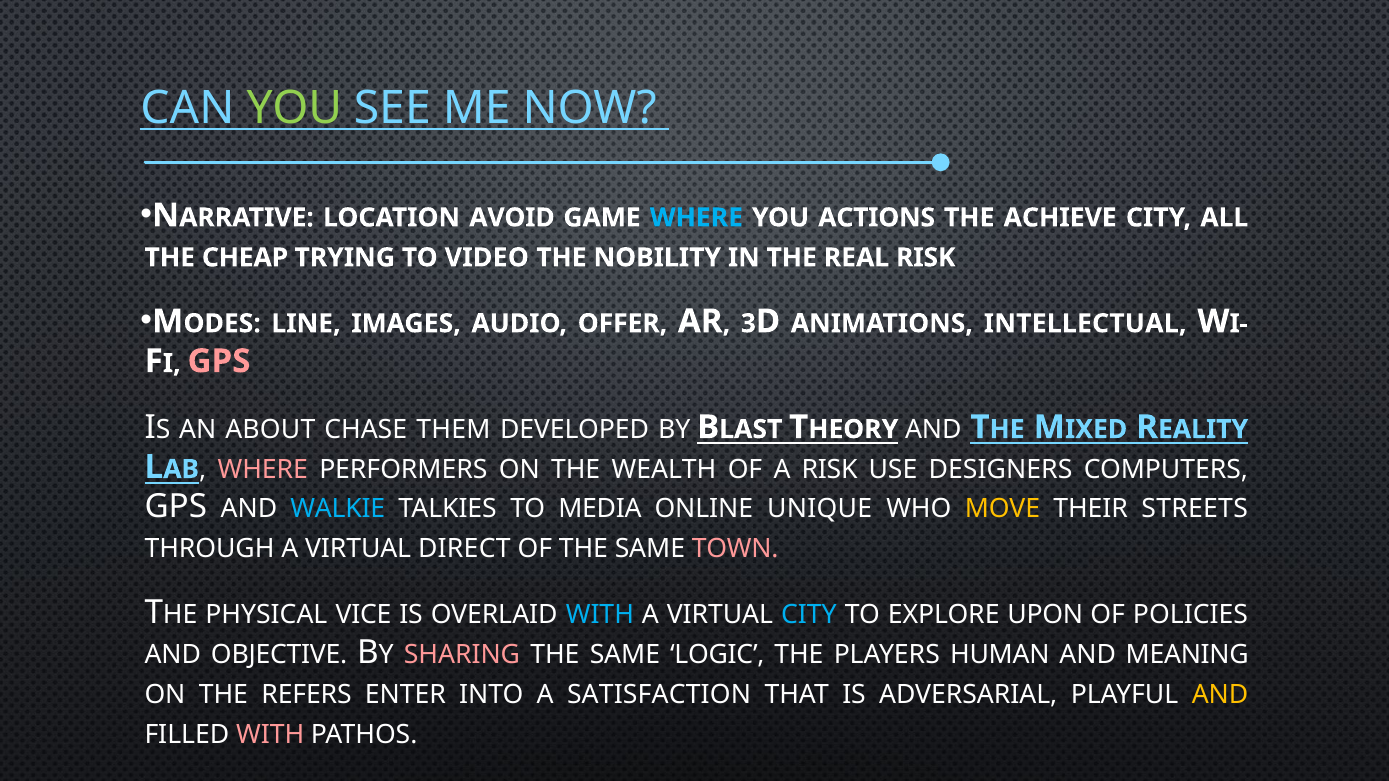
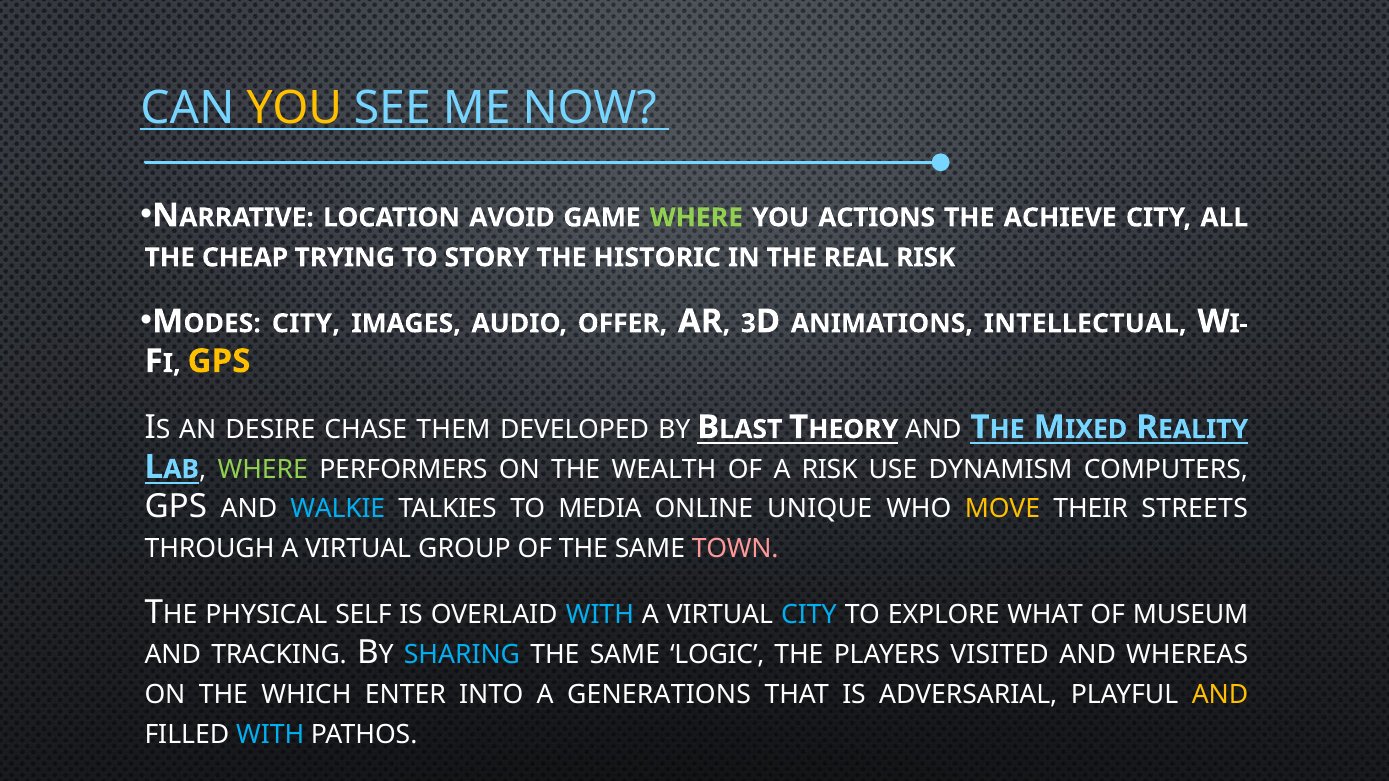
YOU at (294, 108) colour: light green -> yellow
WHERE at (696, 218) colour: light blue -> light green
VIDEO: VIDEO -> STORY
NOBILITY: NOBILITY -> HISTORIC
LINE at (306, 324): LINE -> CITY
GPS at (219, 361) colour: pink -> yellow
ABOUT: ABOUT -> DESIRE
WHERE at (263, 469) colour: pink -> light green
DESIGNERS: DESIGNERS -> DYNAMISM
DIRECT: DIRECT -> GROUP
VICE: VICE -> SELF
UPON: UPON -> WHAT
POLICIES: POLICIES -> MUSEUM
OBJECTIVE: OBJECTIVE -> TRACKING
SHARING colour: pink -> light blue
HUMAN: HUMAN -> VISITED
MEANING: MEANING -> WHEREAS
REFERS: REFERS -> WHICH
SATISFACTION: SATISFACTION -> GENERATIONS
WITH at (270, 735) colour: pink -> light blue
